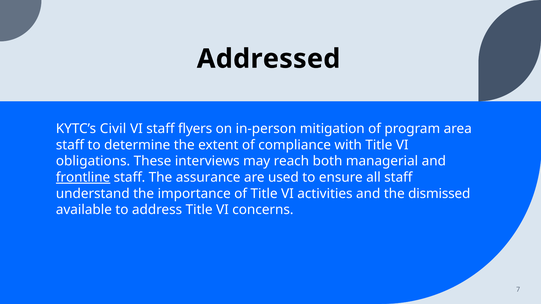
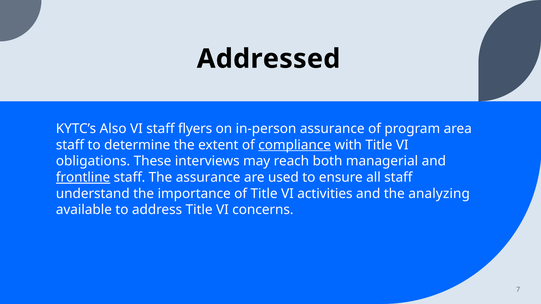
Civil: Civil -> Also
in-person mitigation: mitigation -> assurance
compliance underline: none -> present
dismissed: dismissed -> analyzing
